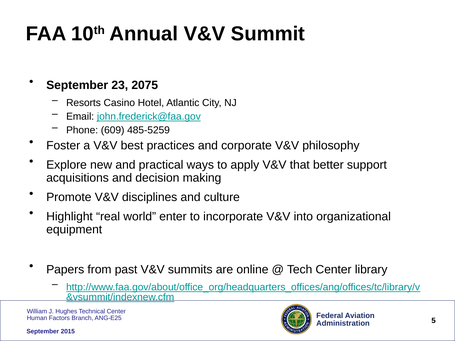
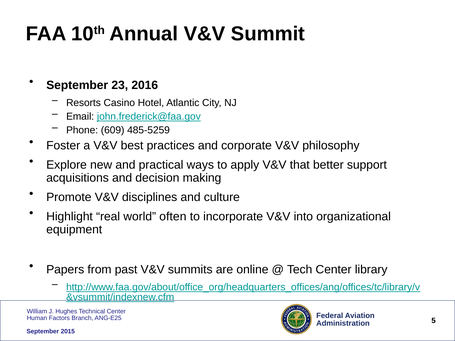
2075: 2075 -> 2016
enter: enter -> often
